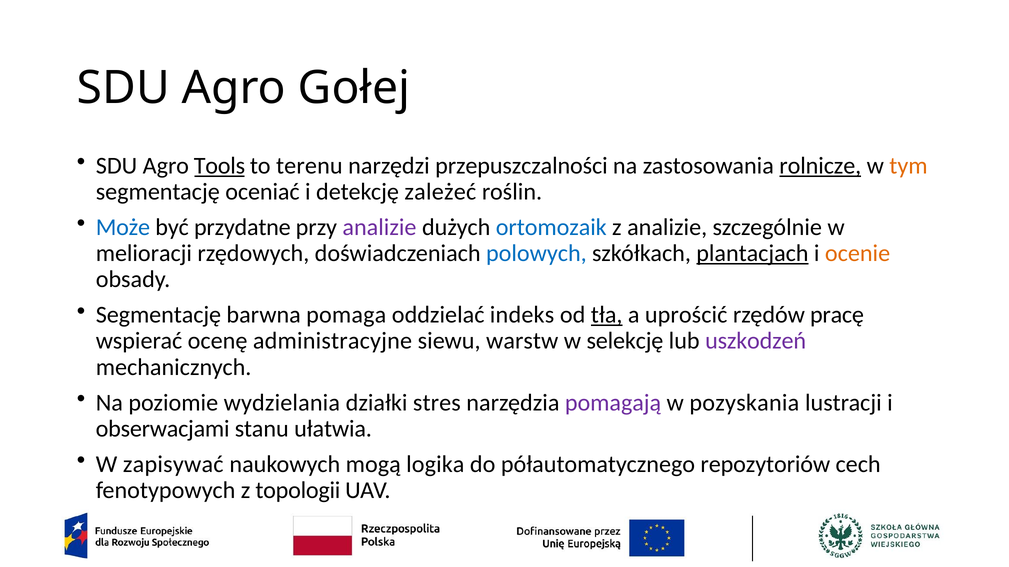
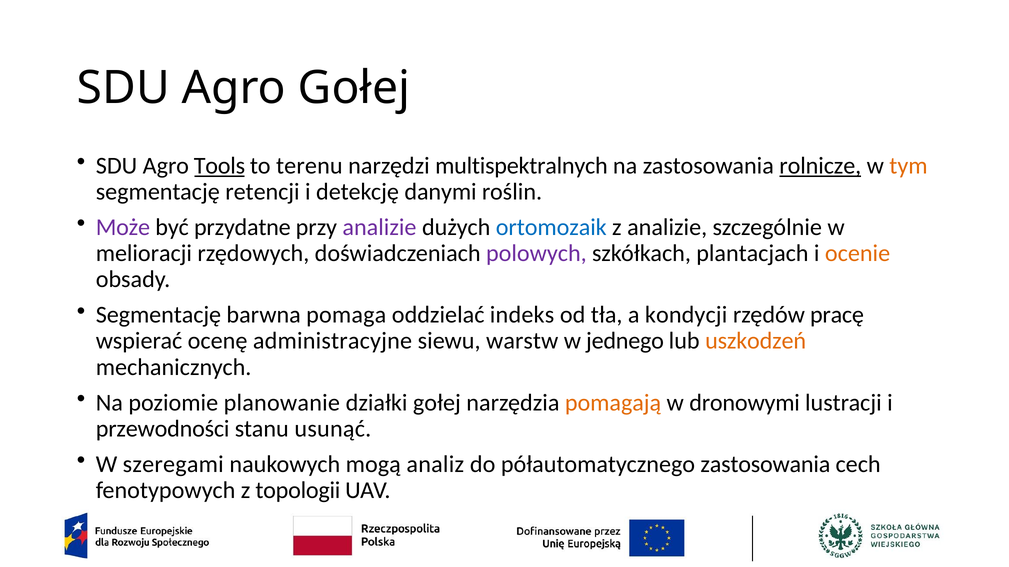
przepuszczalności: przepuszczalności -> multispektralnych
oceniać: oceniać -> retencji
zależeć: zależeć -> danymi
Może colour: blue -> purple
polowych colour: blue -> purple
plantacjach underline: present -> none
tła underline: present -> none
uprościć: uprościć -> kondycji
selekcję: selekcję -> jednego
uszkodzeń colour: purple -> orange
wydzielania: wydzielania -> planowanie
działki stres: stres -> gołej
pomagają colour: purple -> orange
pozyskania: pozyskania -> dronowymi
obserwacjami: obserwacjami -> przewodności
ułatwia: ułatwia -> usunąć
zapisywać: zapisywać -> szeregami
logika: logika -> analiz
półautomatycznego repozytoriów: repozytoriów -> zastosowania
